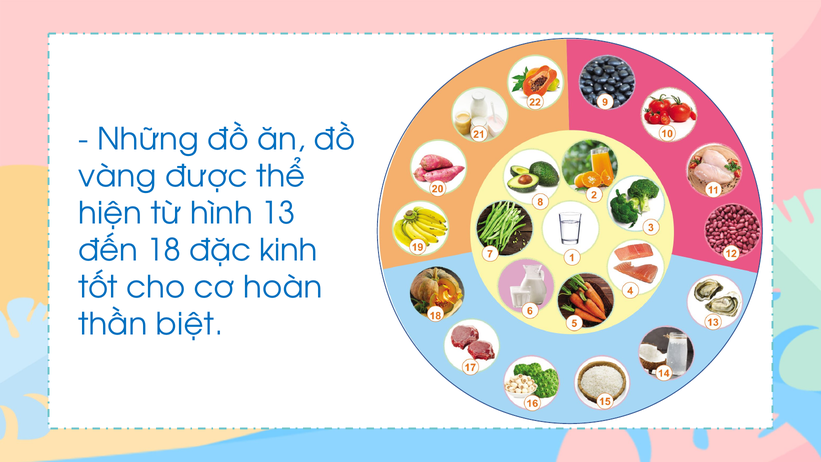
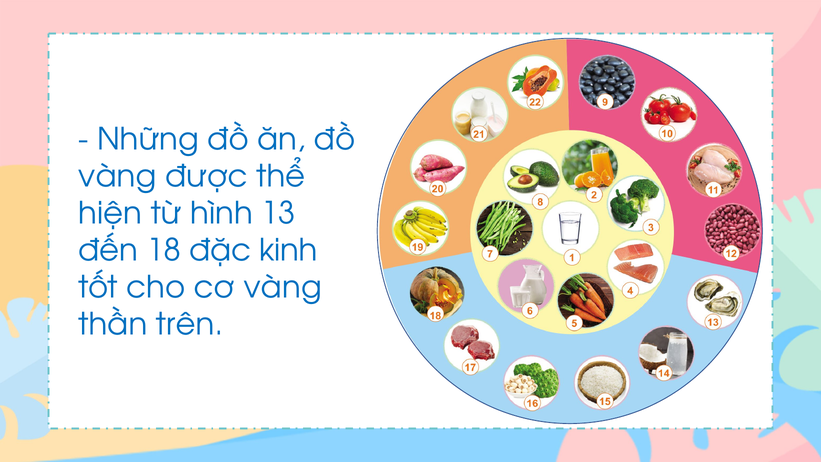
cơ hoàn: hoàn -> vàng
biệt: biệt -> trên
